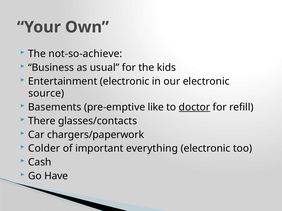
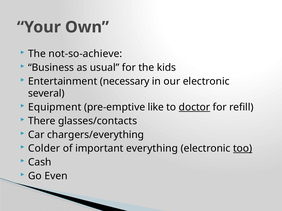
Entertainment electronic: electronic -> necessary
source: source -> several
Basements: Basements -> Equipment
chargers/paperwork: chargers/paperwork -> chargers/everything
too underline: none -> present
Have: Have -> Even
